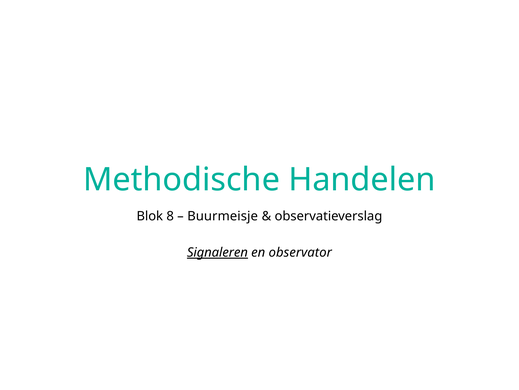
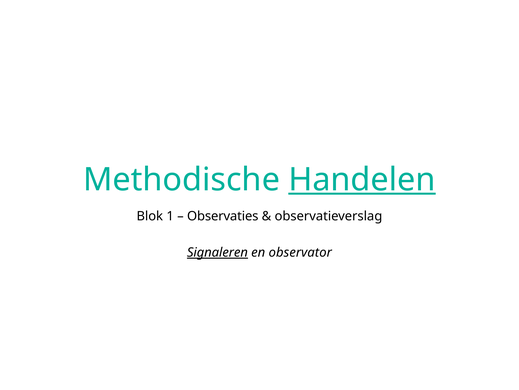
Handelen underline: none -> present
8: 8 -> 1
Buurmeisje: Buurmeisje -> Observaties
